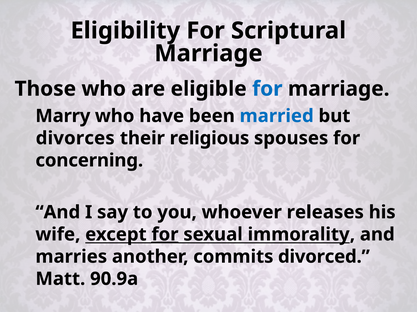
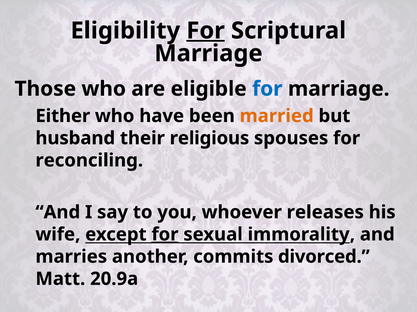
For at (206, 31) underline: none -> present
Marry: Marry -> Either
married colour: blue -> orange
divorces: divorces -> husband
concerning: concerning -> reconciling
90.9a: 90.9a -> 20.9a
